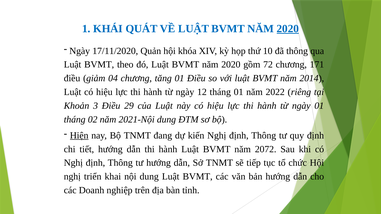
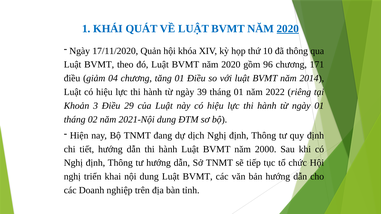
72: 72 -> 96
12: 12 -> 39
Hiện underline: present -> none
kiến: kiến -> dịch
2072: 2072 -> 2000
